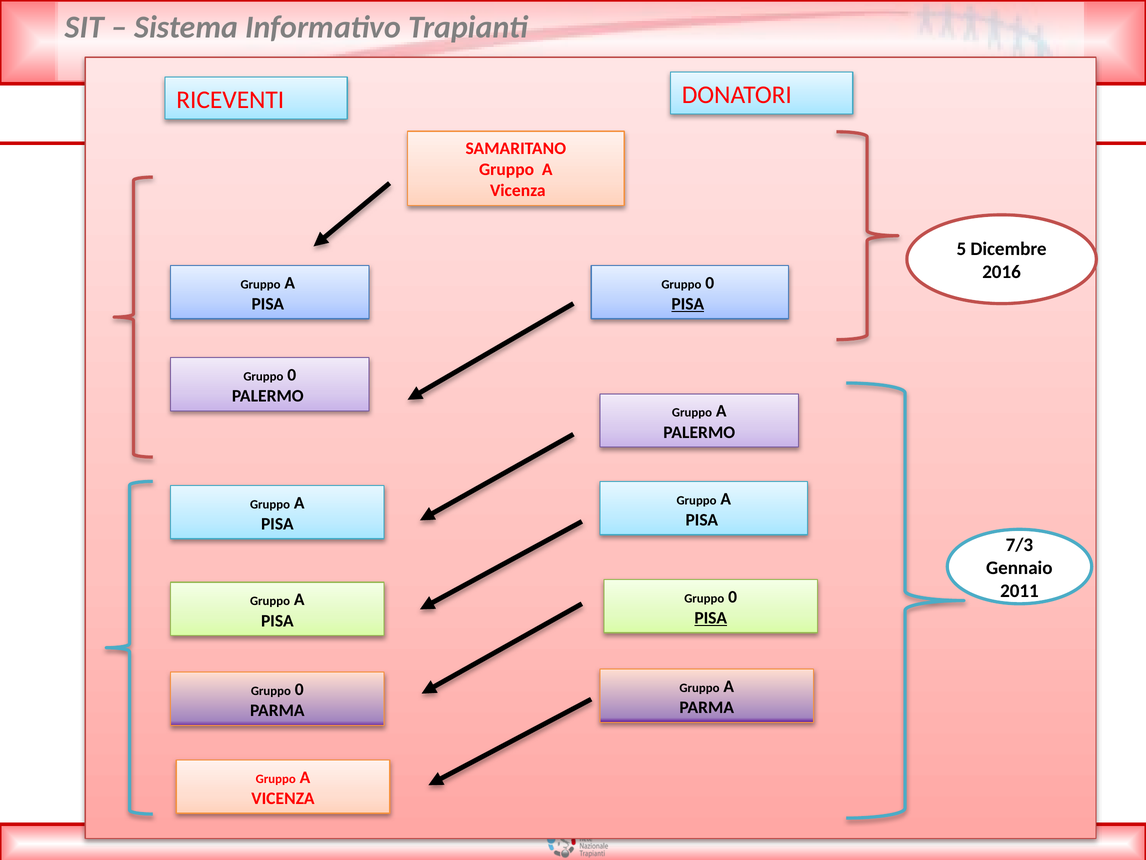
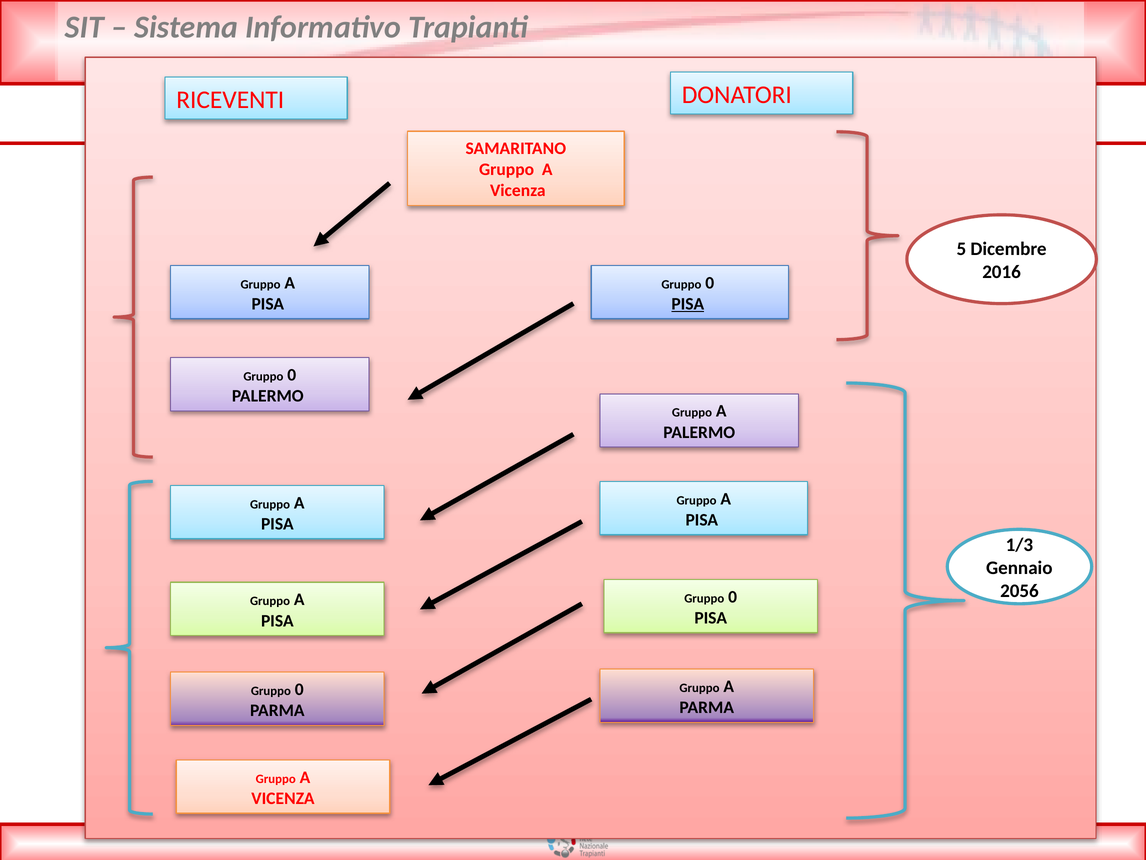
7/3: 7/3 -> 1/3
2011: 2011 -> 2056
PISA at (711, 617) underline: present -> none
